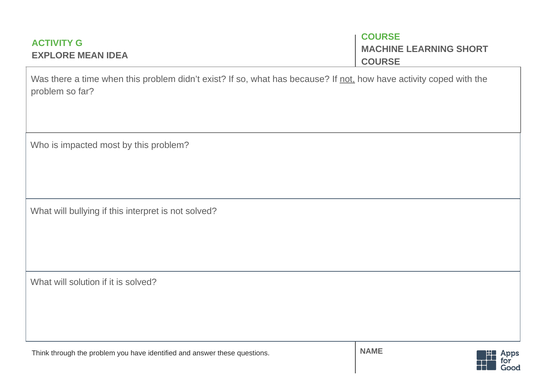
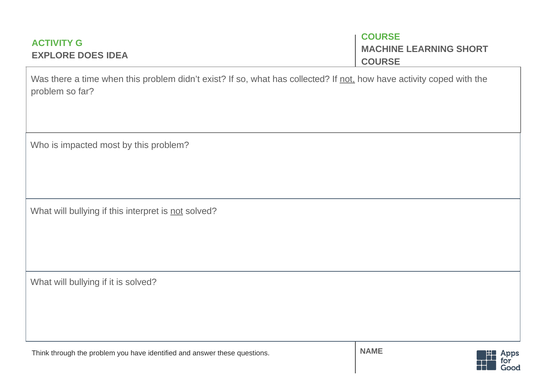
MEAN: MEAN -> DOES
because: because -> collected
not at (177, 211) underline: none -> present
solution at (85, 282): solution -> bullying
